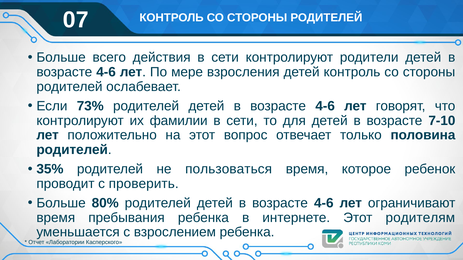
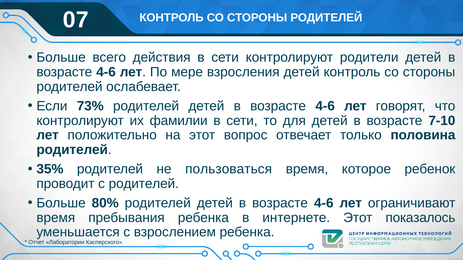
с проверить: проверить -> родителей
родителям: родителям -> показалось
